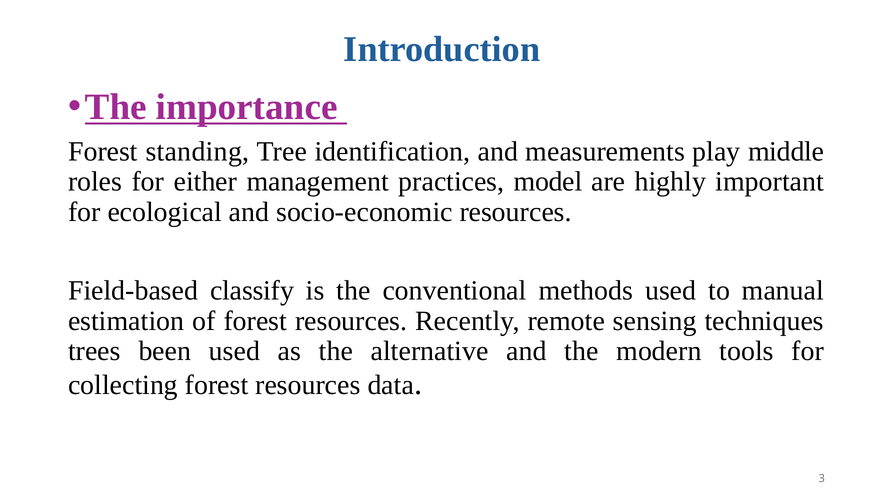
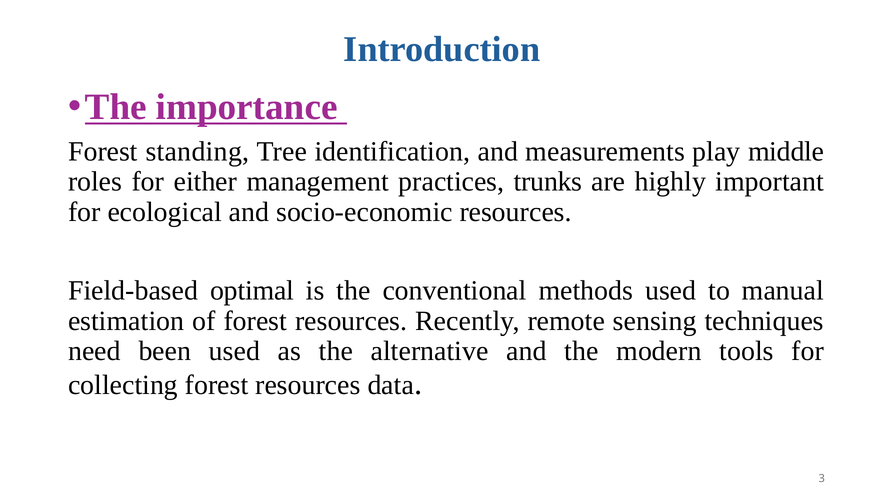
model: model -> trunks
classify: classify -> optimal
trees: trees -> need
